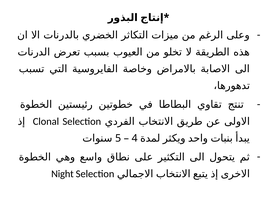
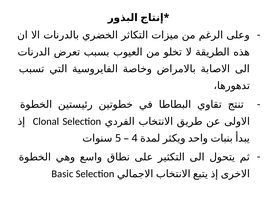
Night: Night -> Basic
